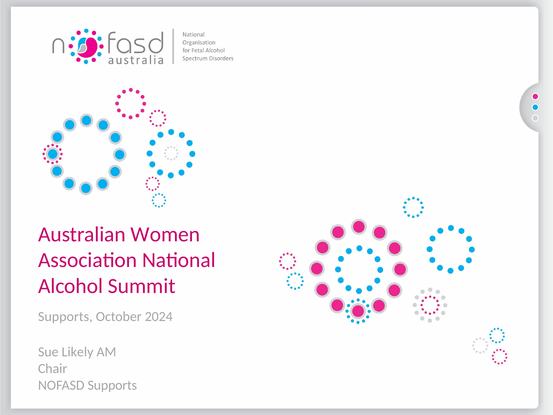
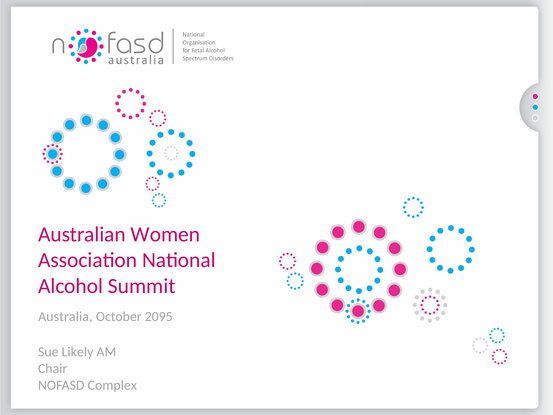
Supports at (65, 316): Supports -> Australia
2024: 2024 -> 2095
NOFASD Supports: Supports -> Complex
